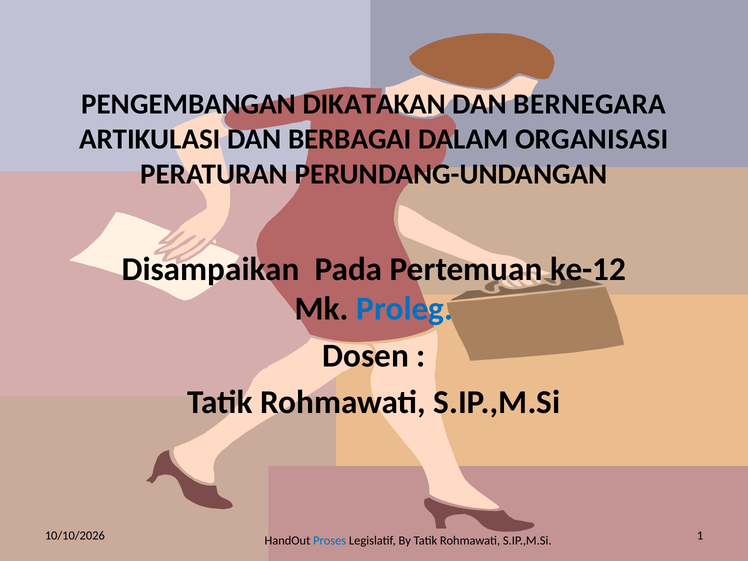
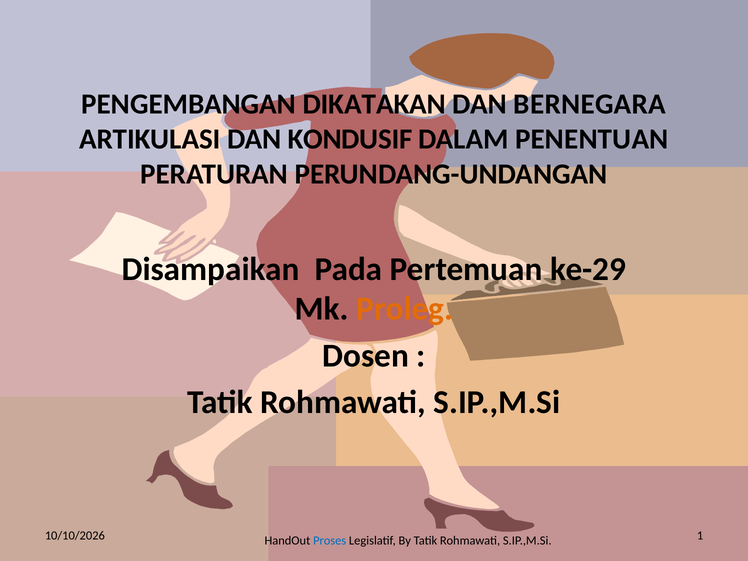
BERBAGAI: BERBAGAI -> KONDUSIF
ORGANISASI: ORGANISASI -> PENENTUAN
ke-12: ke-12 -> ke-29
Proleg colour: blue -> orange
